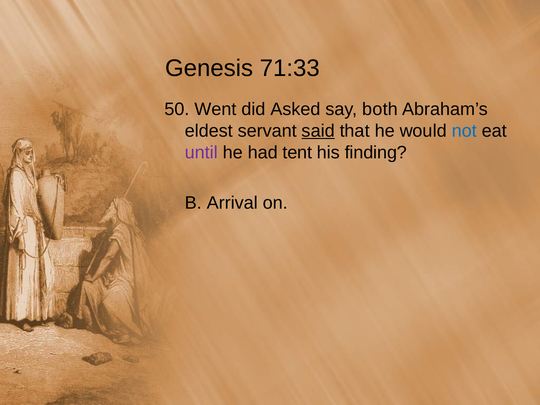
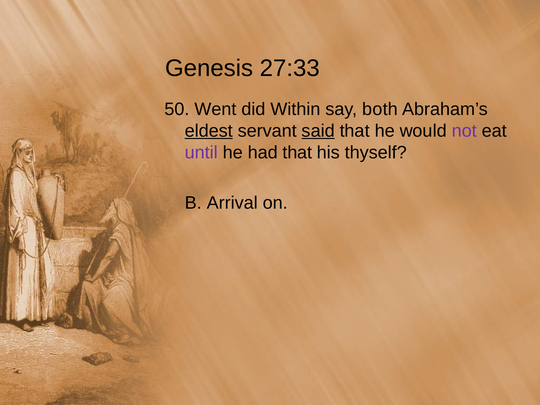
71:33: 71:33 -> 27:33
Asked: Asked -> Within
eldest underline: none -> present
not colour: blue -> purple
had tent: tent -> that
finding: finding -> thyself
